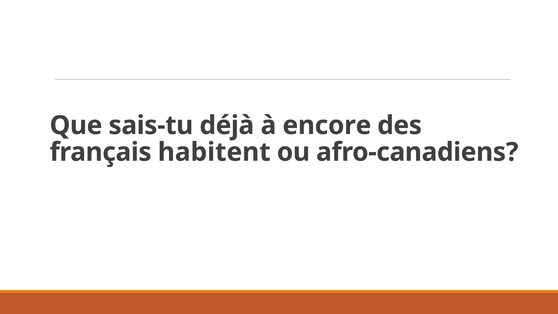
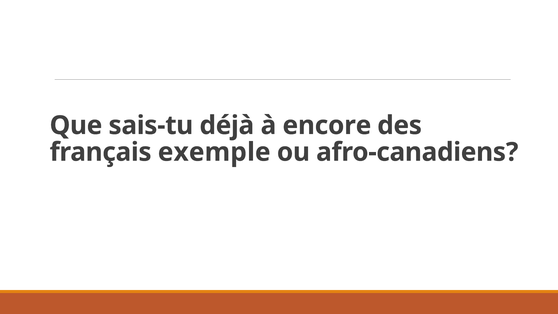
habitent: habitent -> exemple
